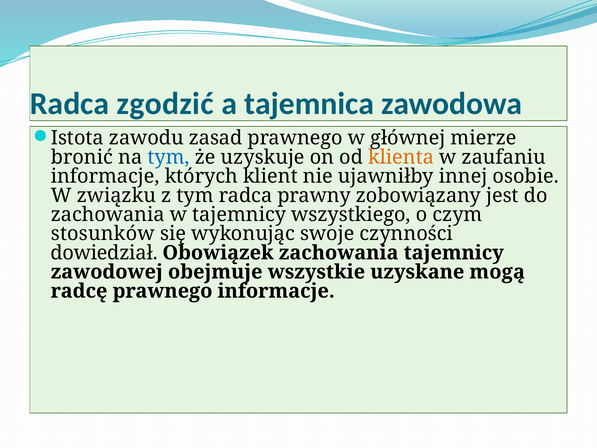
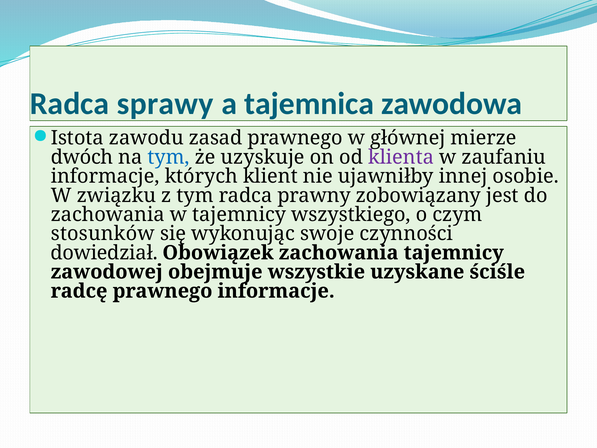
zgodzić: zgodzić -> sprawy
bronić: bronić -> dwóch
klienta colour: orange -> purple
mogą: mogą -> ściśle
